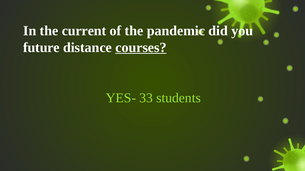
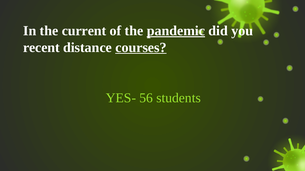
pandemic underline: none -> present
future: future -> recent
33: 33 -> 56
